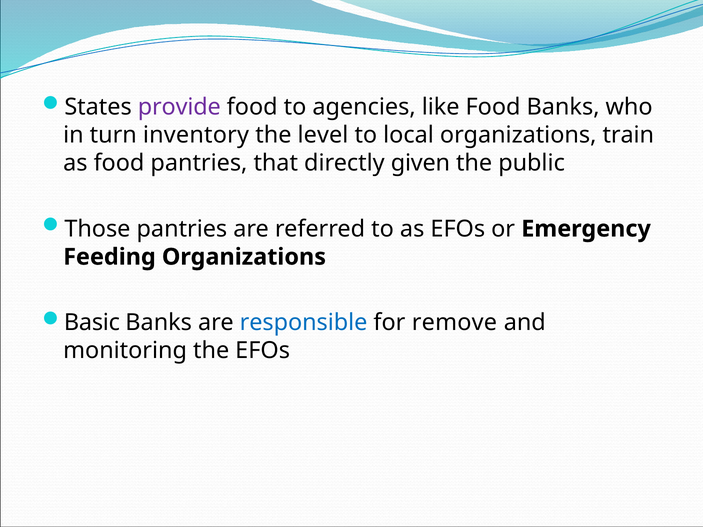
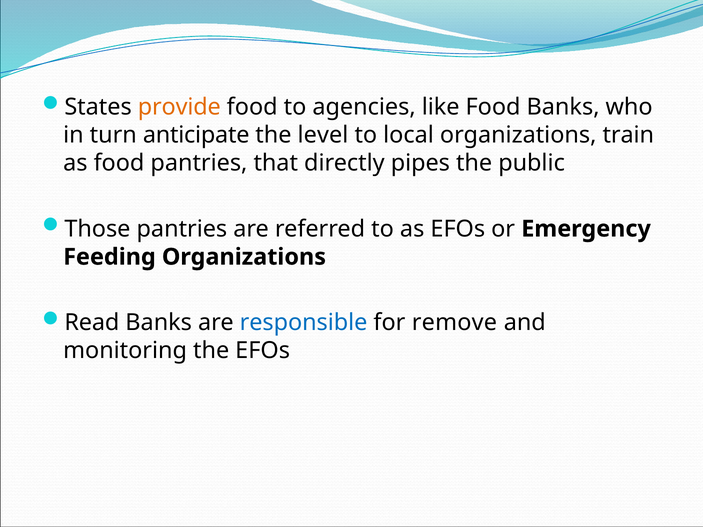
provide colour: purple -> orange
inventory: inventory -> anticipate
given: given -> pipes
Basic: Basic -> Read
